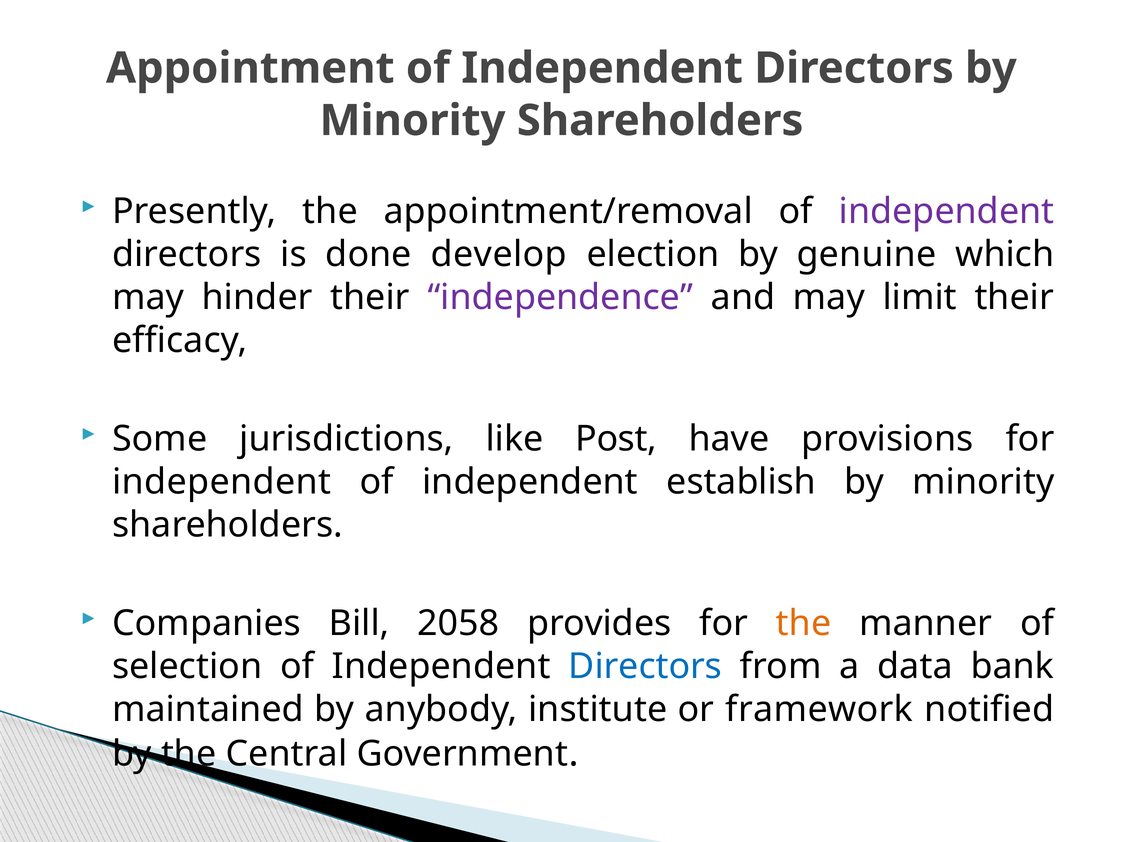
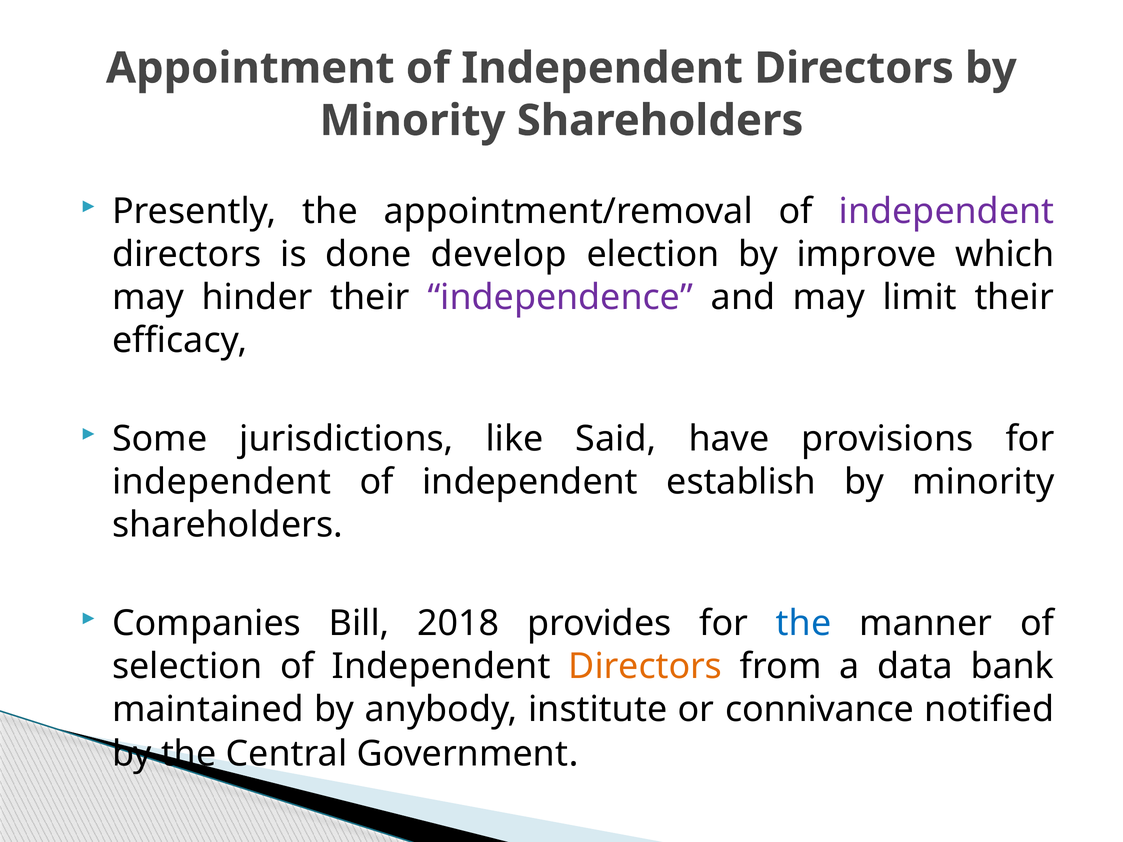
genuine: genuine -> improve
Post: Post -> Said
2058: 2058 -> 2018
the at (804, 624) colour: orange -> blue
Directors at (645, 667) colour: blue -> orange
framework: framework -> connivance
